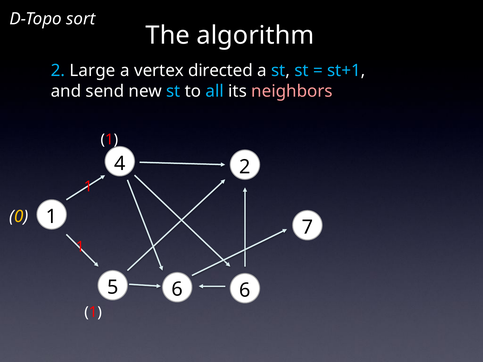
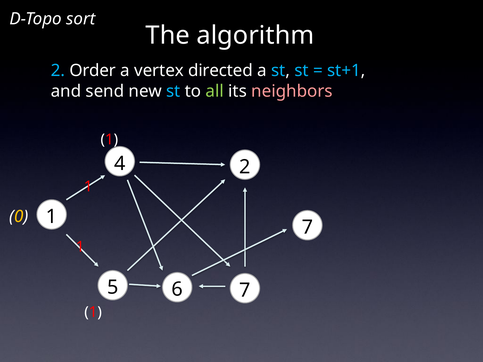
Large: Large -> Order
all colour: light blue -> light green
5 6: 6 -> 7
